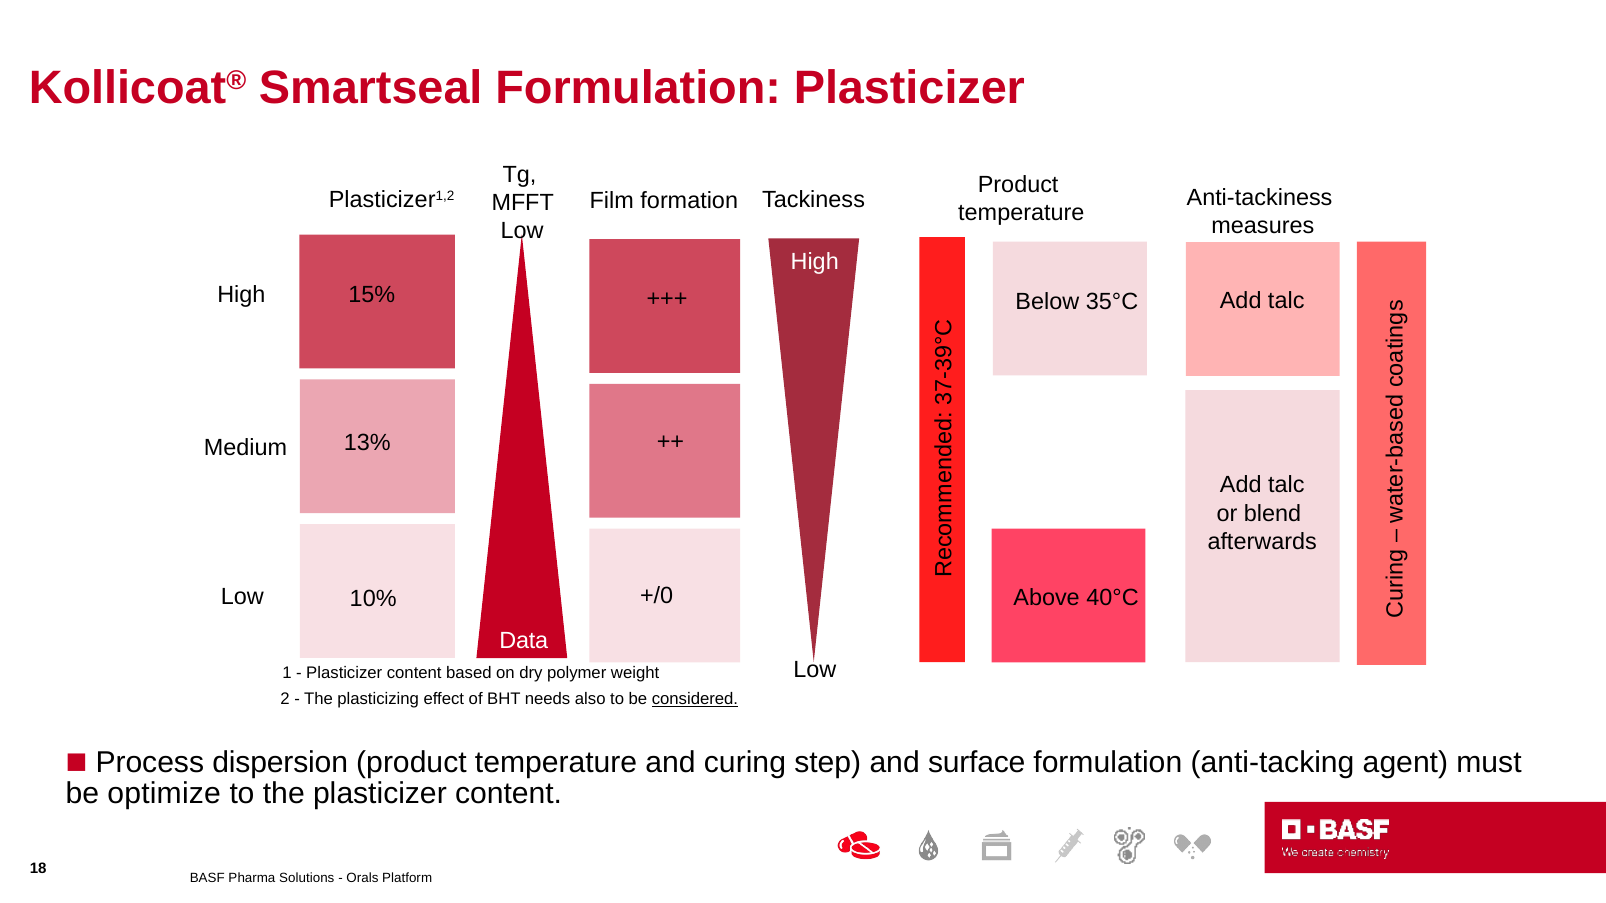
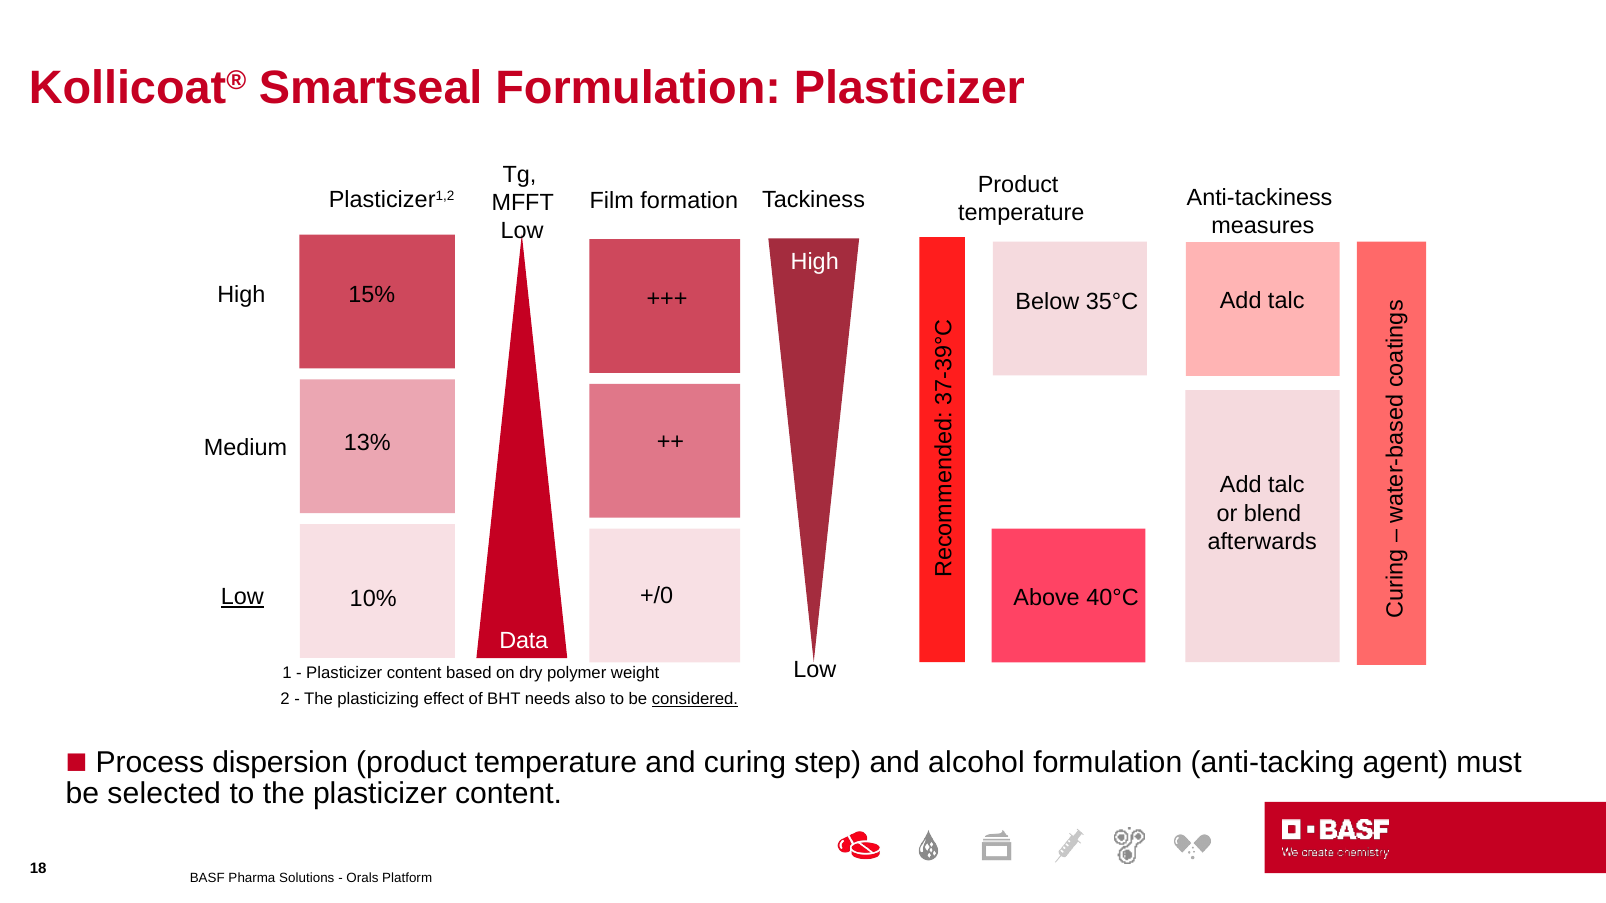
Low at (242, 597) underline: none -> present
surface: surface -> alcohol
optimize: optimize -> selected
